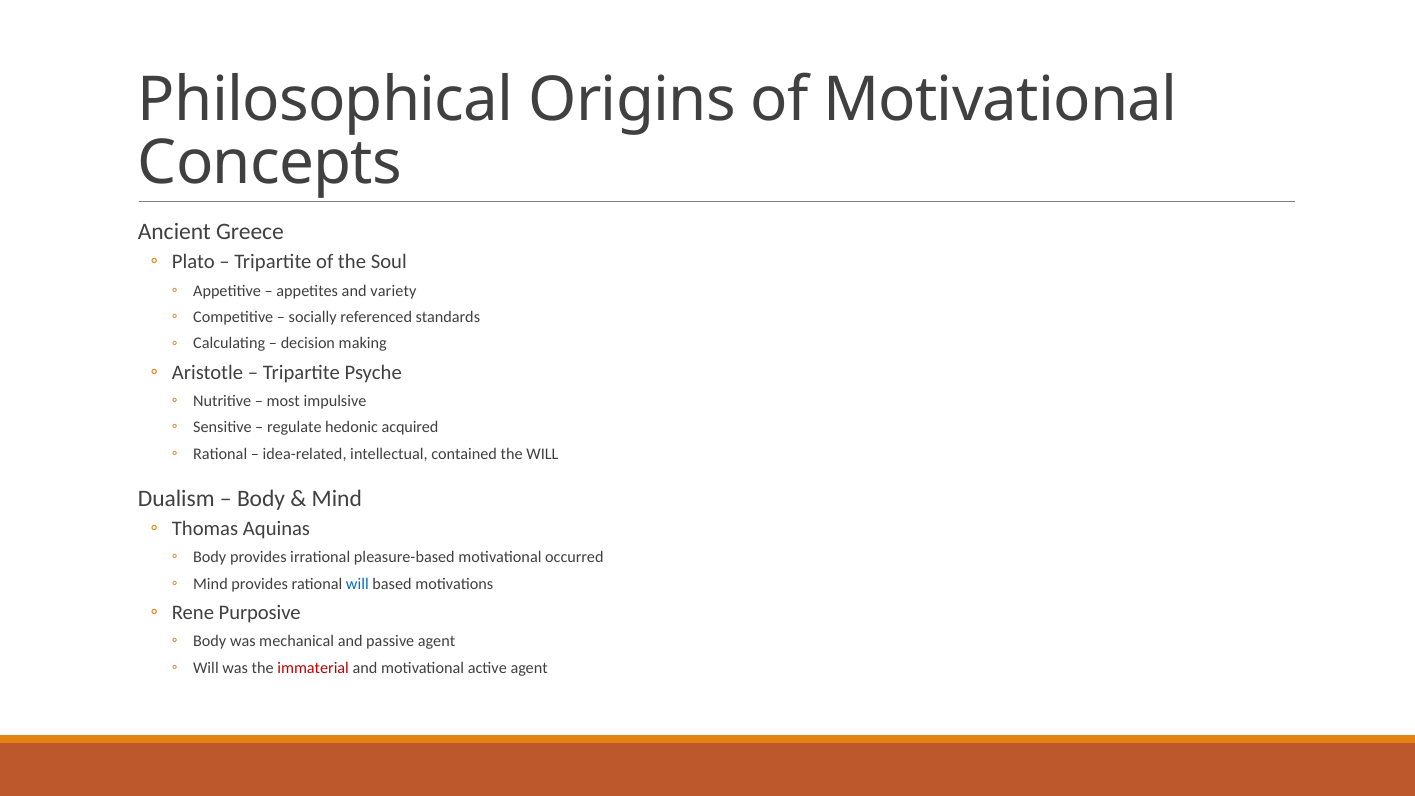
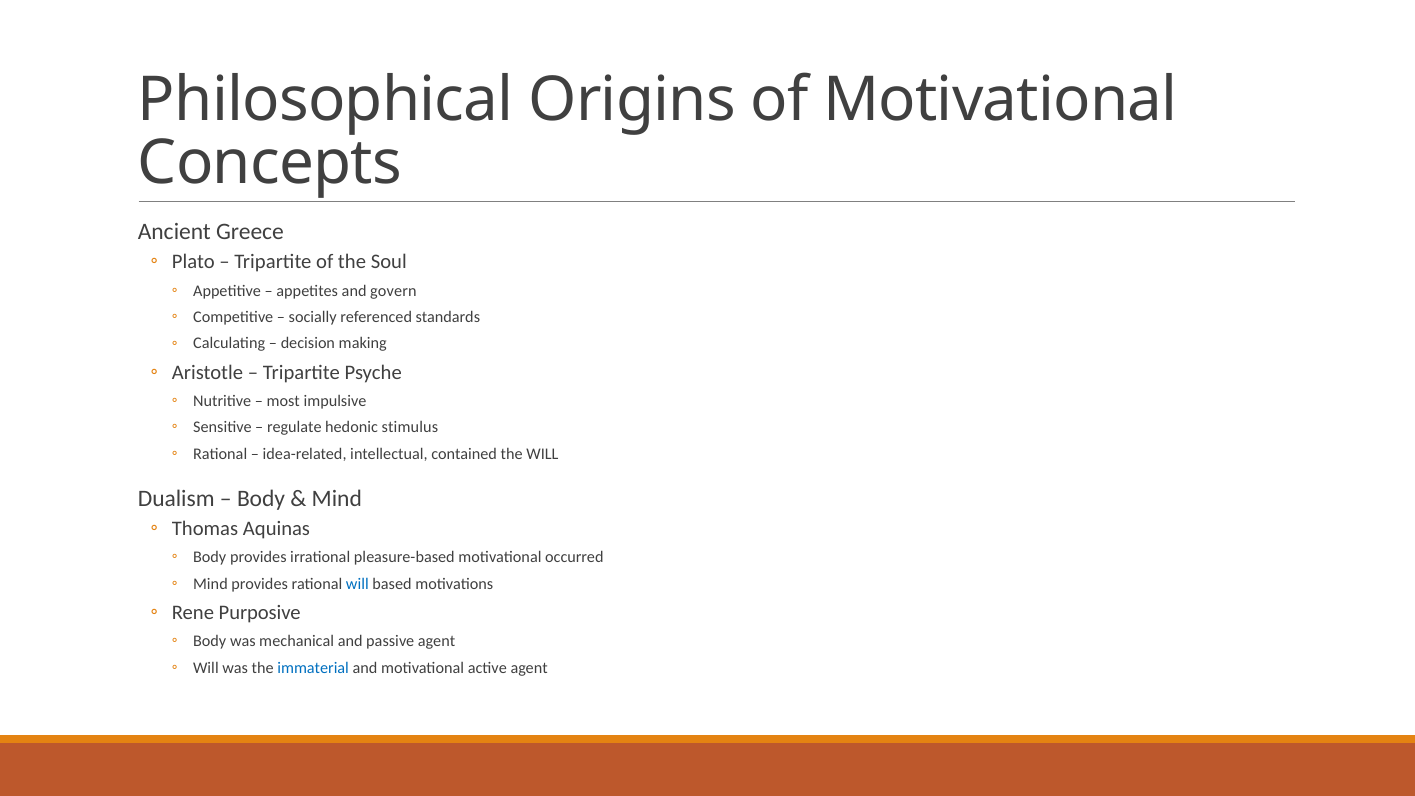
variety: variety -> govern
acquired: acquired -> stimulus
immaterial colour: red -> blue
